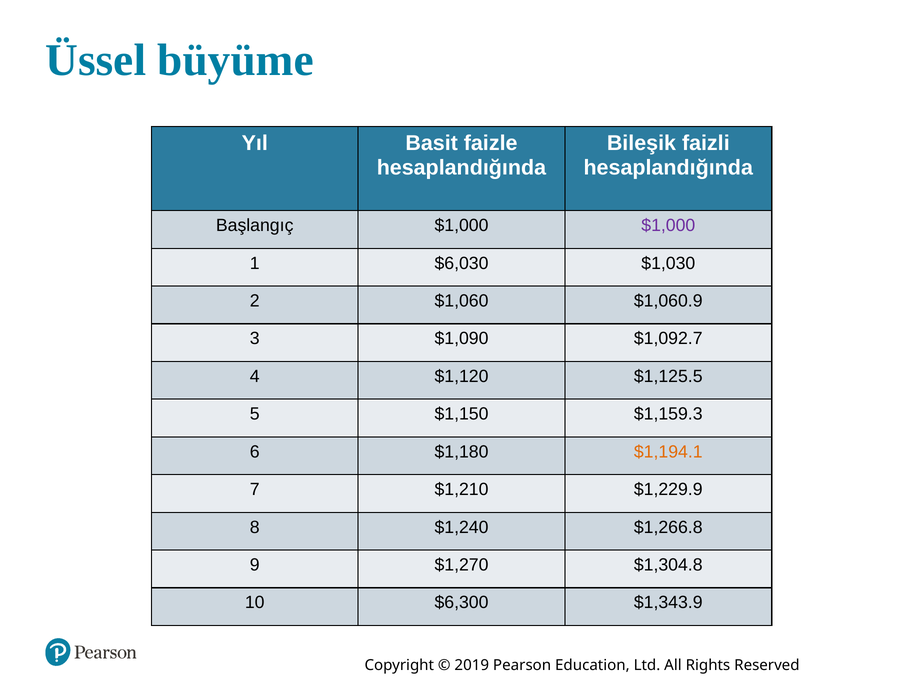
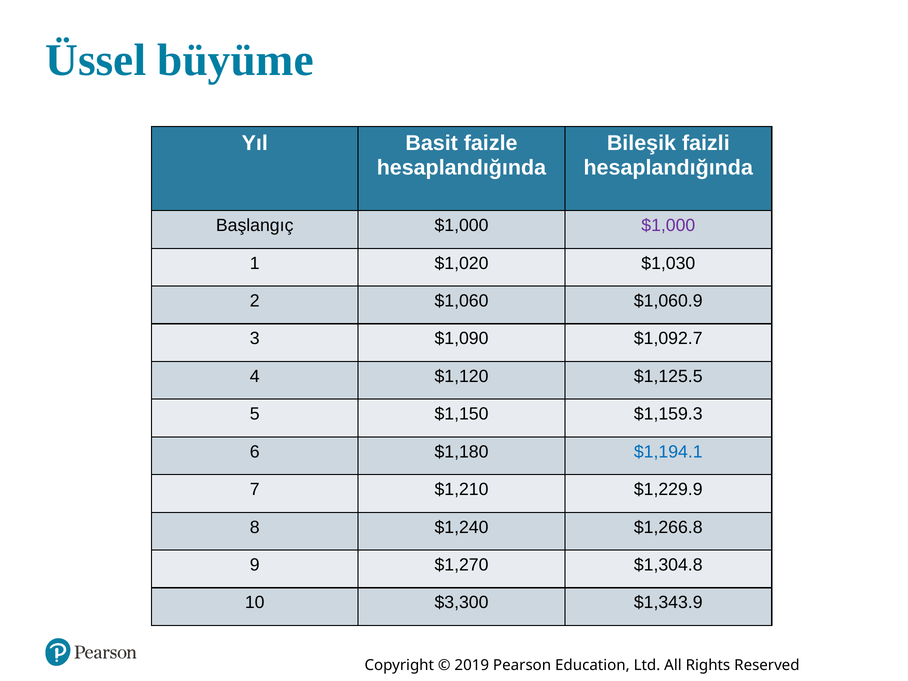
$6,030: $6,030 -> $1,020
$1,194.1 colour: orange -> blue
$6,300: $6,300 -> $3,300
